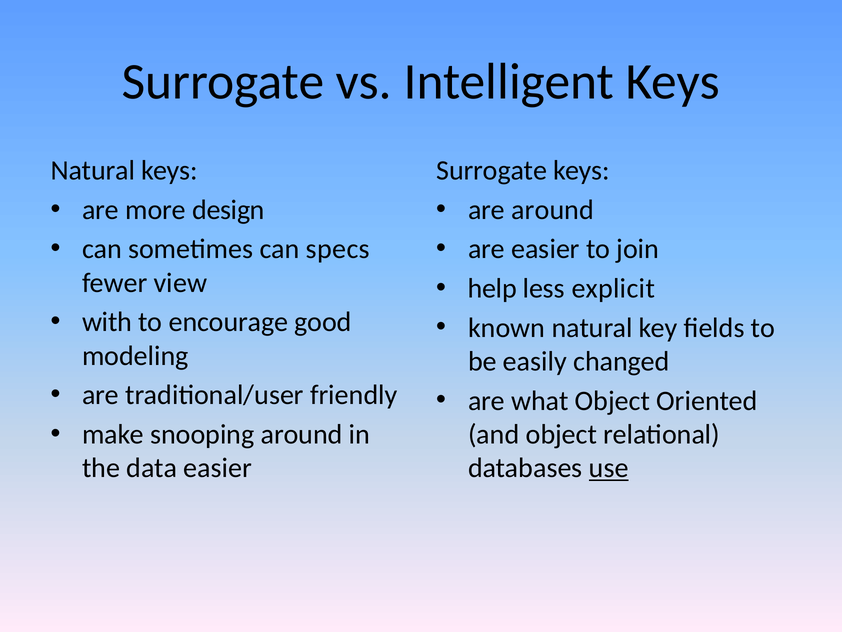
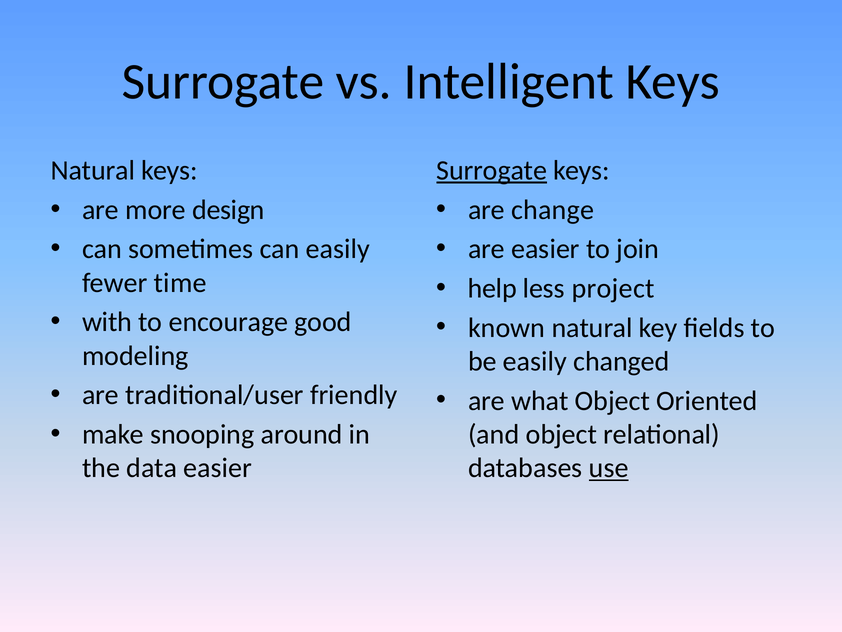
Surrogate at (492, 170) underline: none -> present
are around: around -> change
can specs: specs -> easily
view: view -> time
explicit: explicit -> project
